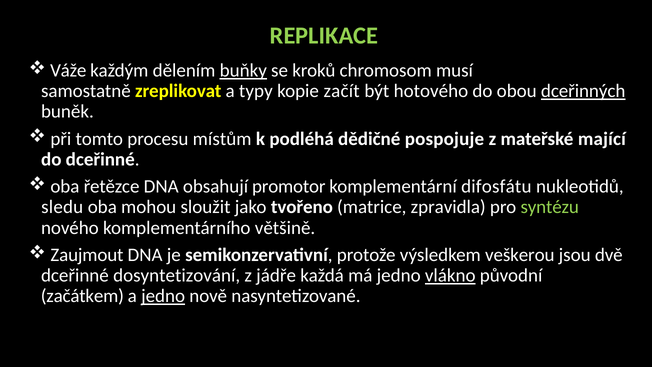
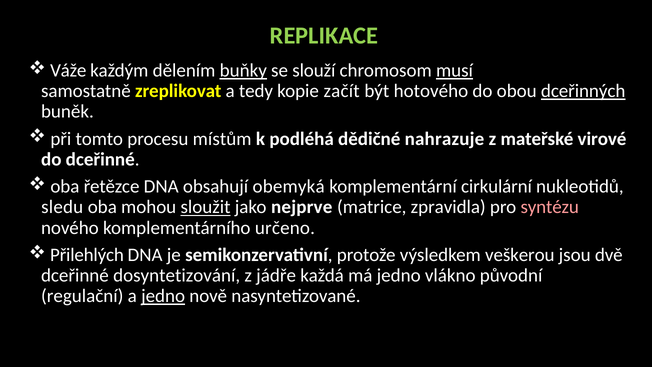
kroků: kroků -> slouží
musí underline: none -> present
typy: typy -> tedy
pospojuje: pospojuje -> nahrazuje
mající: mající -> virové
promotor: promotor -> obemyká
difosfátu: difosfátu -> cirkulární
sloužit underline: none -> present
tvořeno: tvořeno -> nejprve
syntézu colour: light green -> pink
většině: většině -> určeno
Zaujmout: Zaujmout -> Přilehlých
vlákno underline: present -> none
začátkem: začátkem -> regulační
